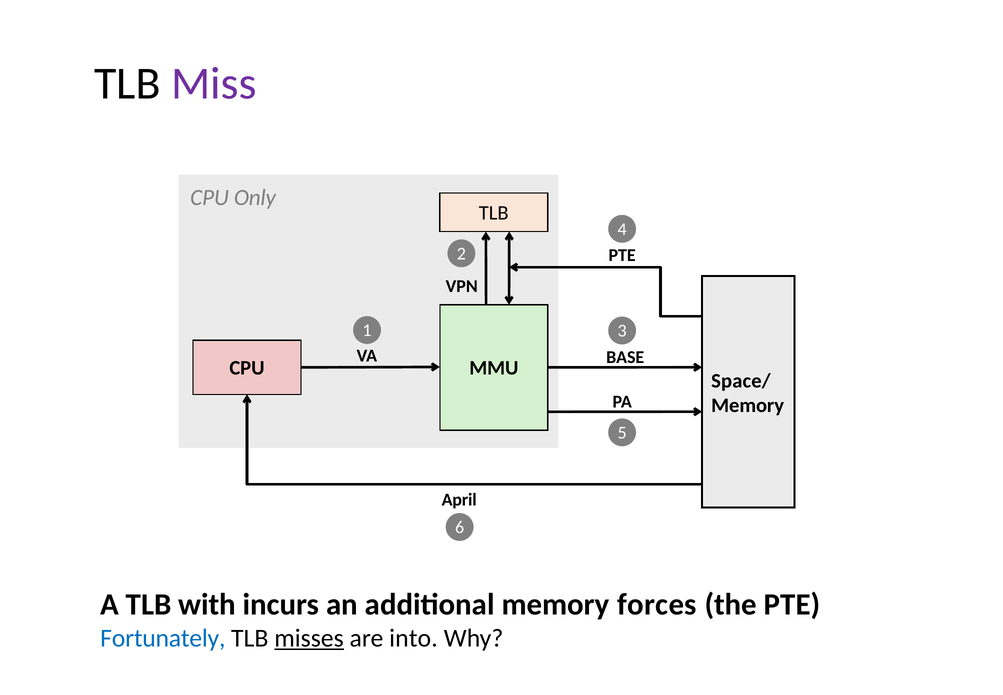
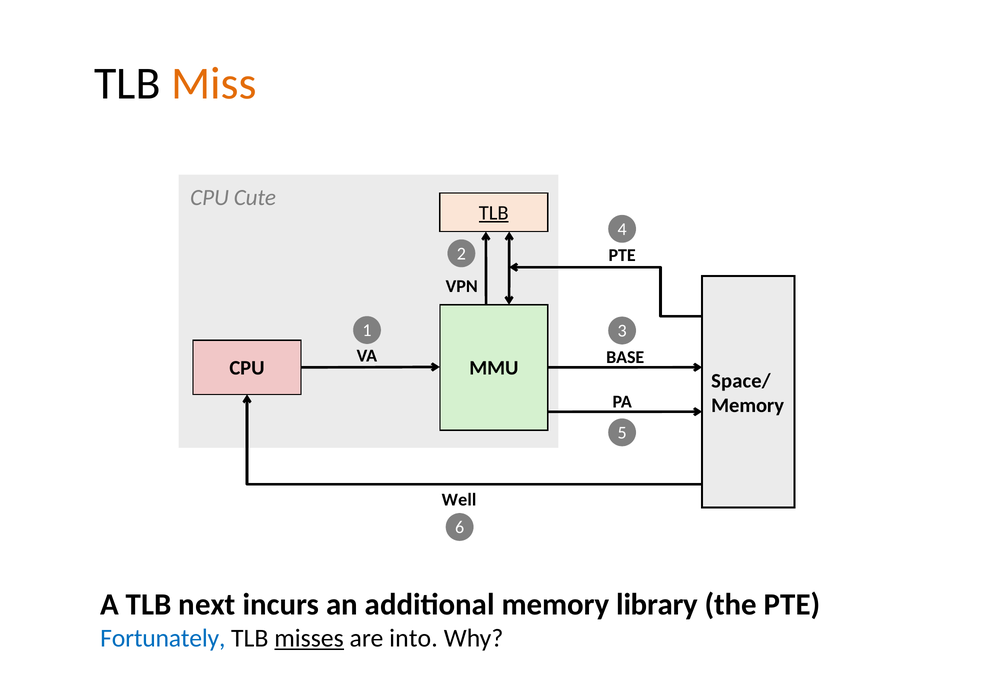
Miss colour: purple -> orange
Only: Only -> Cute
TLB at (494, 213) underline: none -> present
April: April -> Well
with: with -> next
forces: forces -> library
